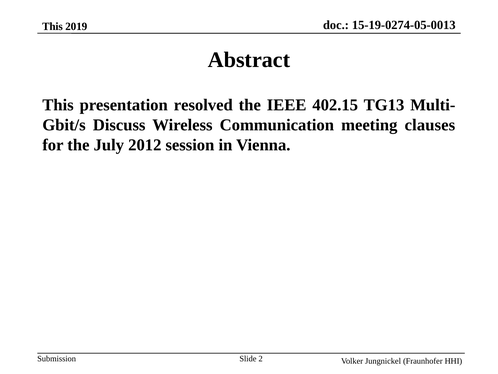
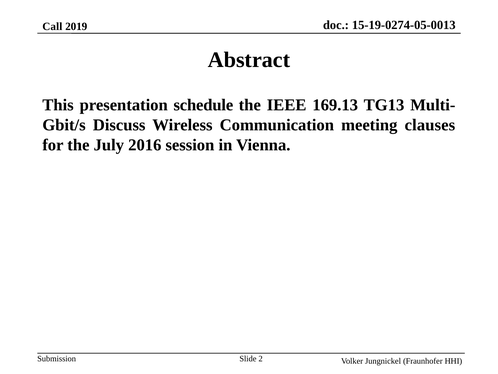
This at (52, 27): This -> Call
resolved: resolved -> schedule
402.15: 402.15 -> 169.13
2012: 2012 -> 2016
